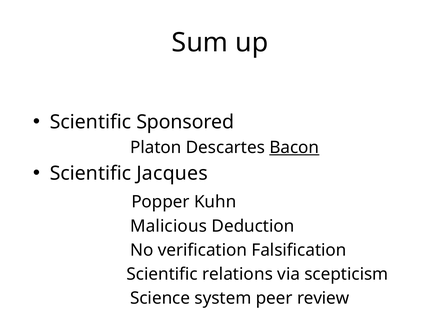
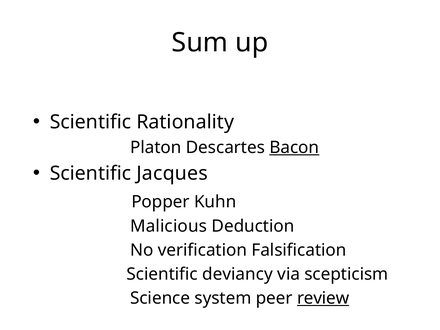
Sponsored: Sponsored -> Rationality
relations: relations -> deviancy
review underline: none -> present
